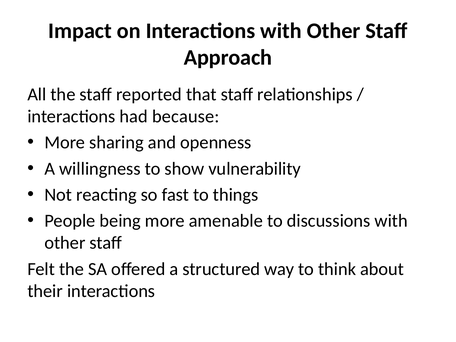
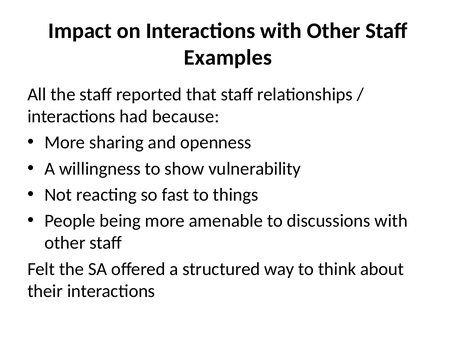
Approach: Approach -> Examples
